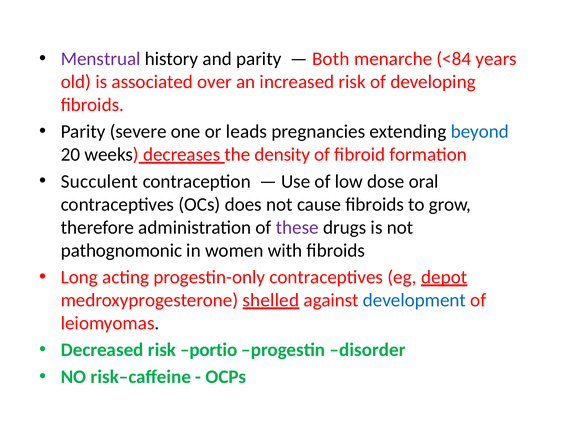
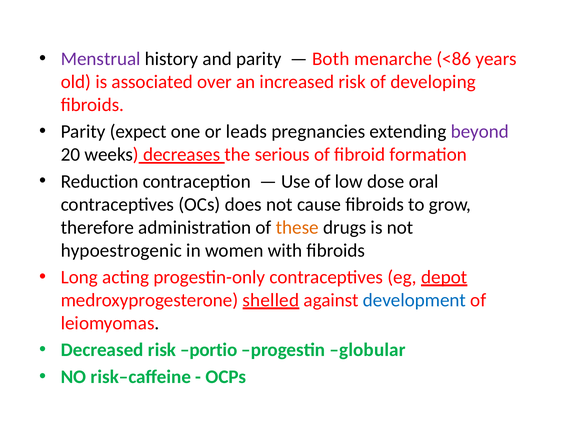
<84: <84 -> <86
severe: severe -> expect
beyond colour: blue -> purple
density: density -> serious
Succulent: Succulent -> Reduction
these colour: purple -> orange
pathognomonic: pathognomonic -> hypoestrogenic
disorder: disorder -> globular
